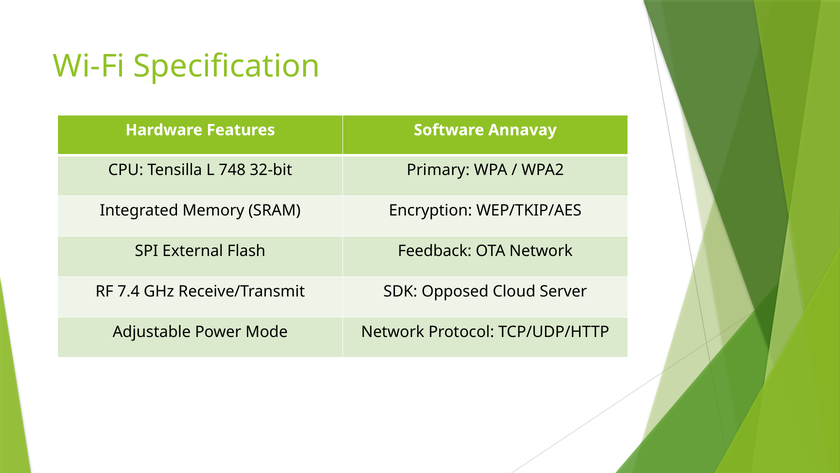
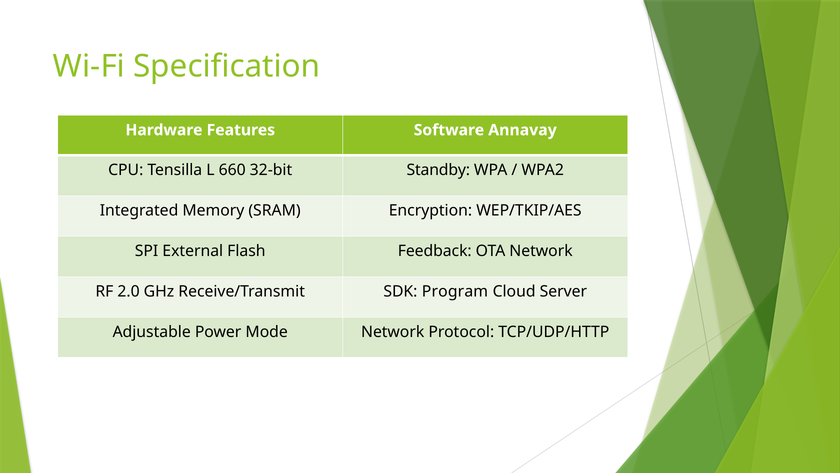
748: 748 -> 660
Primary: Primary -> Standby
7.4: 7.4 -> 2.0
Opposed: Opposed -> Program
